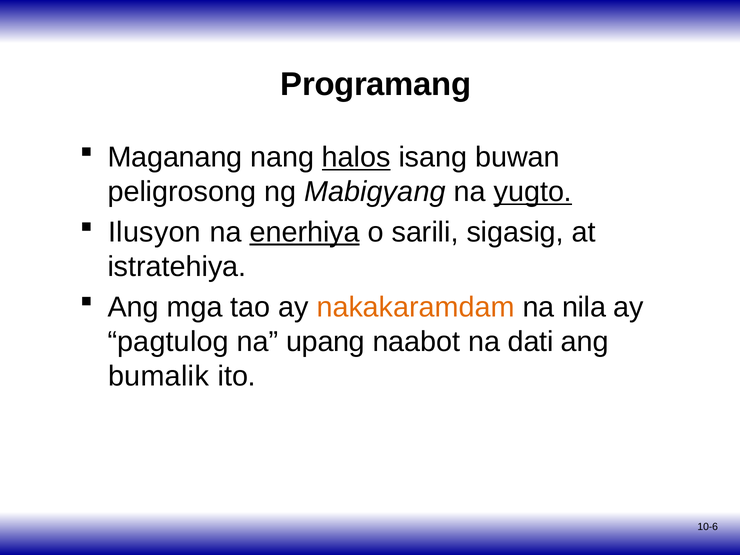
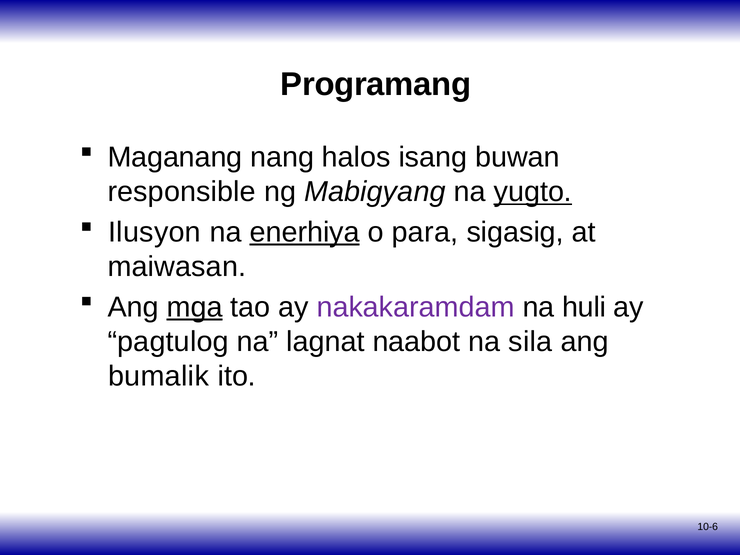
halos underline: present -> none
peligrosong: peligrosong -> responsible
sarili: sarili -> para
istratehiya: istratehiya -> maiwasan
mga underline: none -> present
nakakaramdam colour: orange -> purple
nila: nila -> huli
upang: upang -> lagnat
dati: dati -> sila
